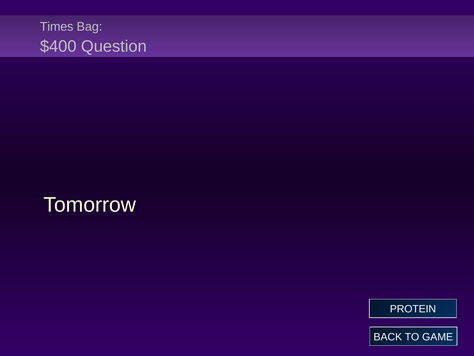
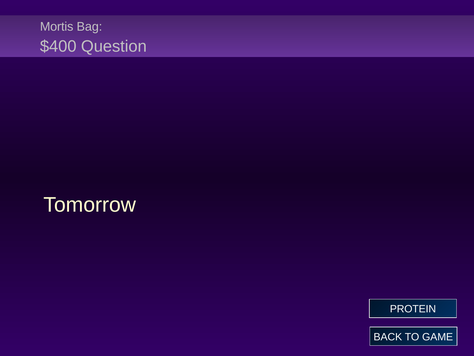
Times: Times -> Mortis
